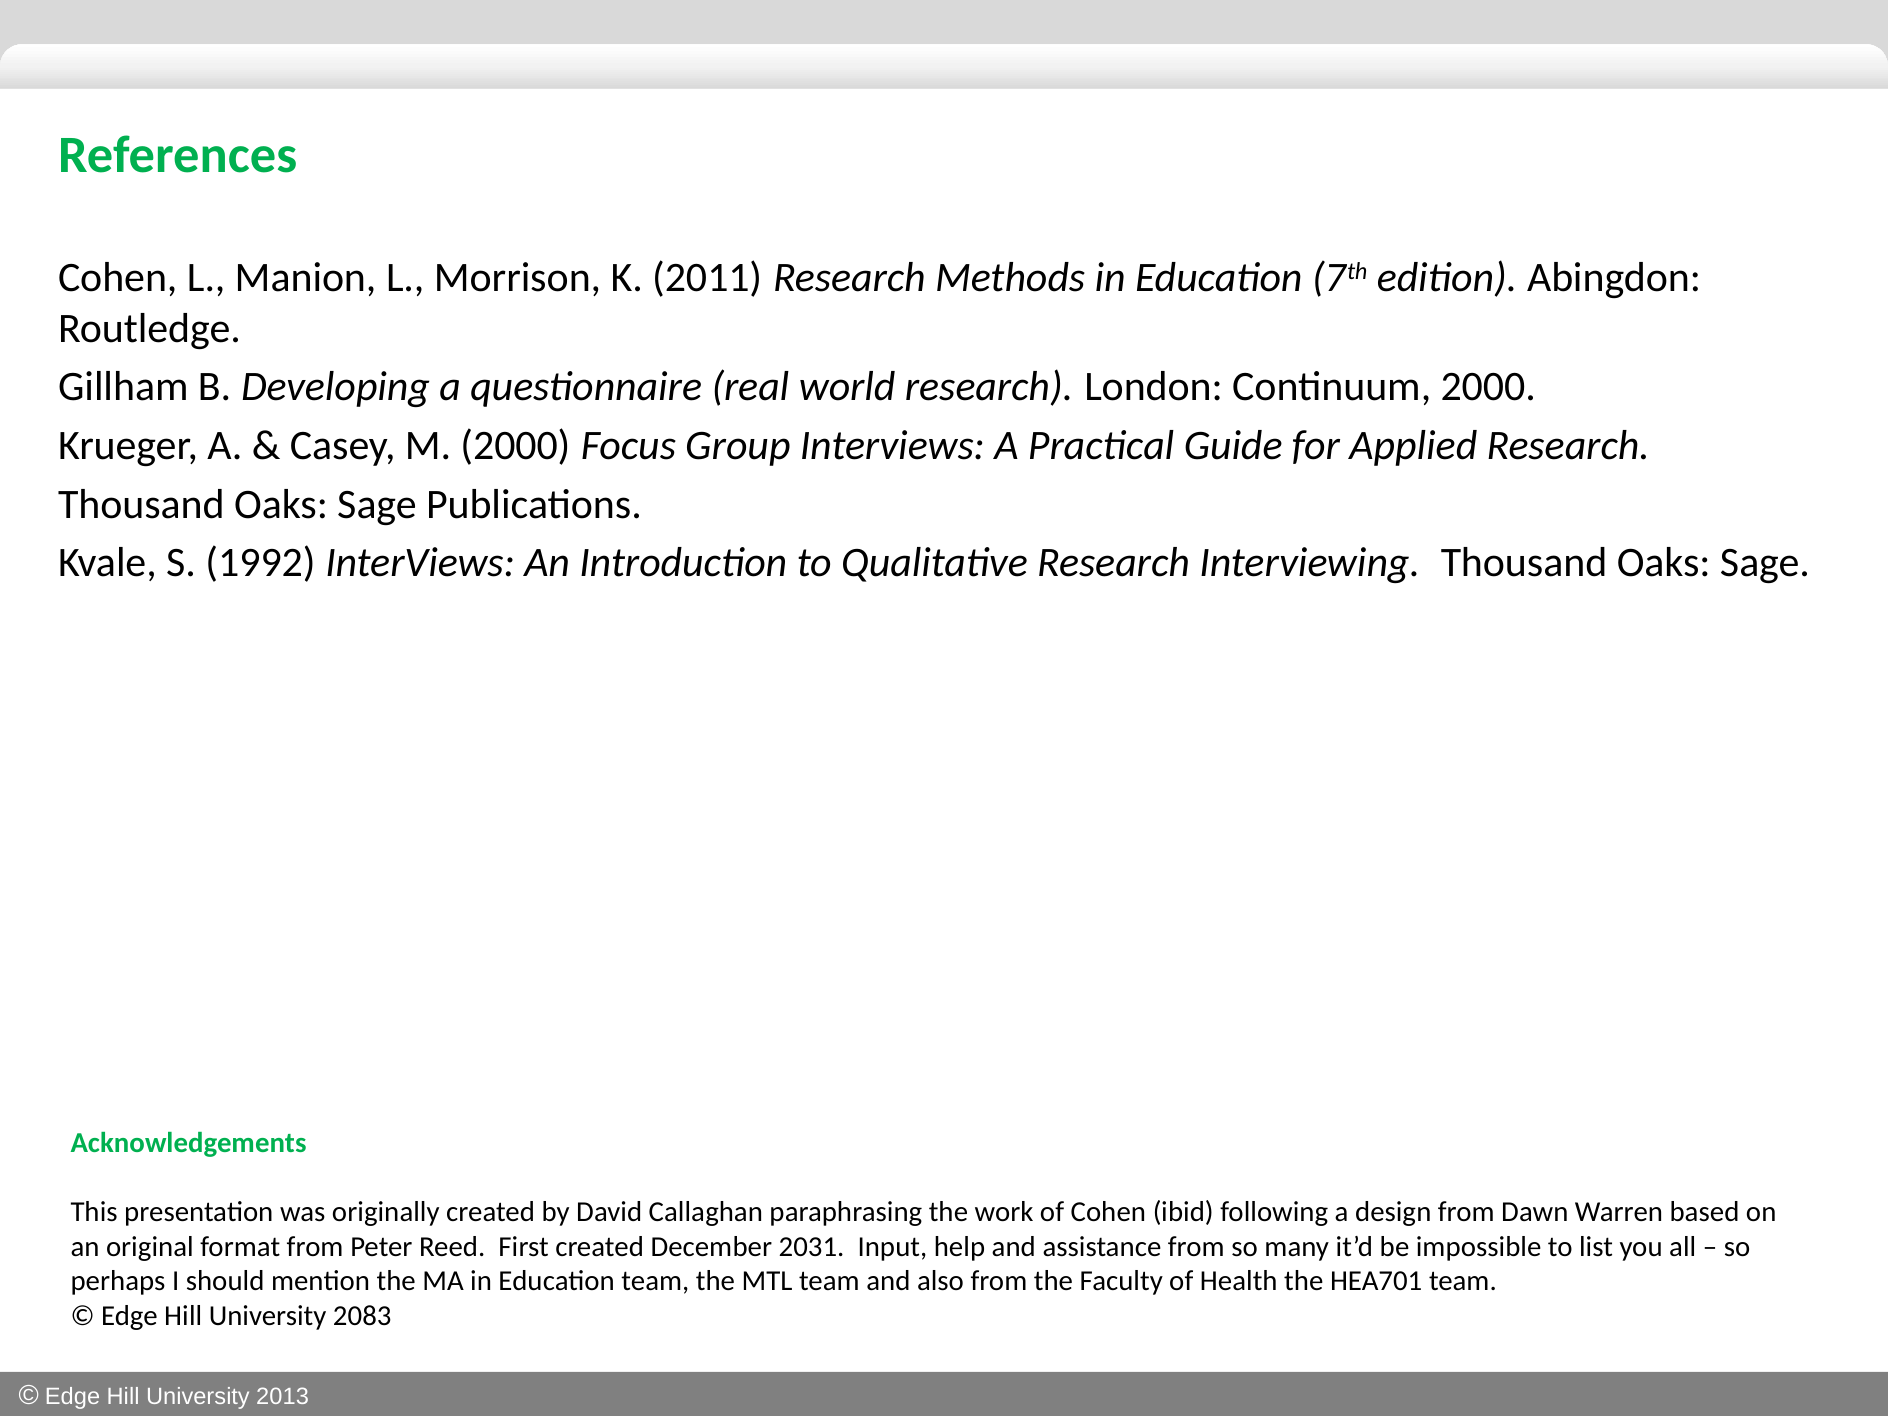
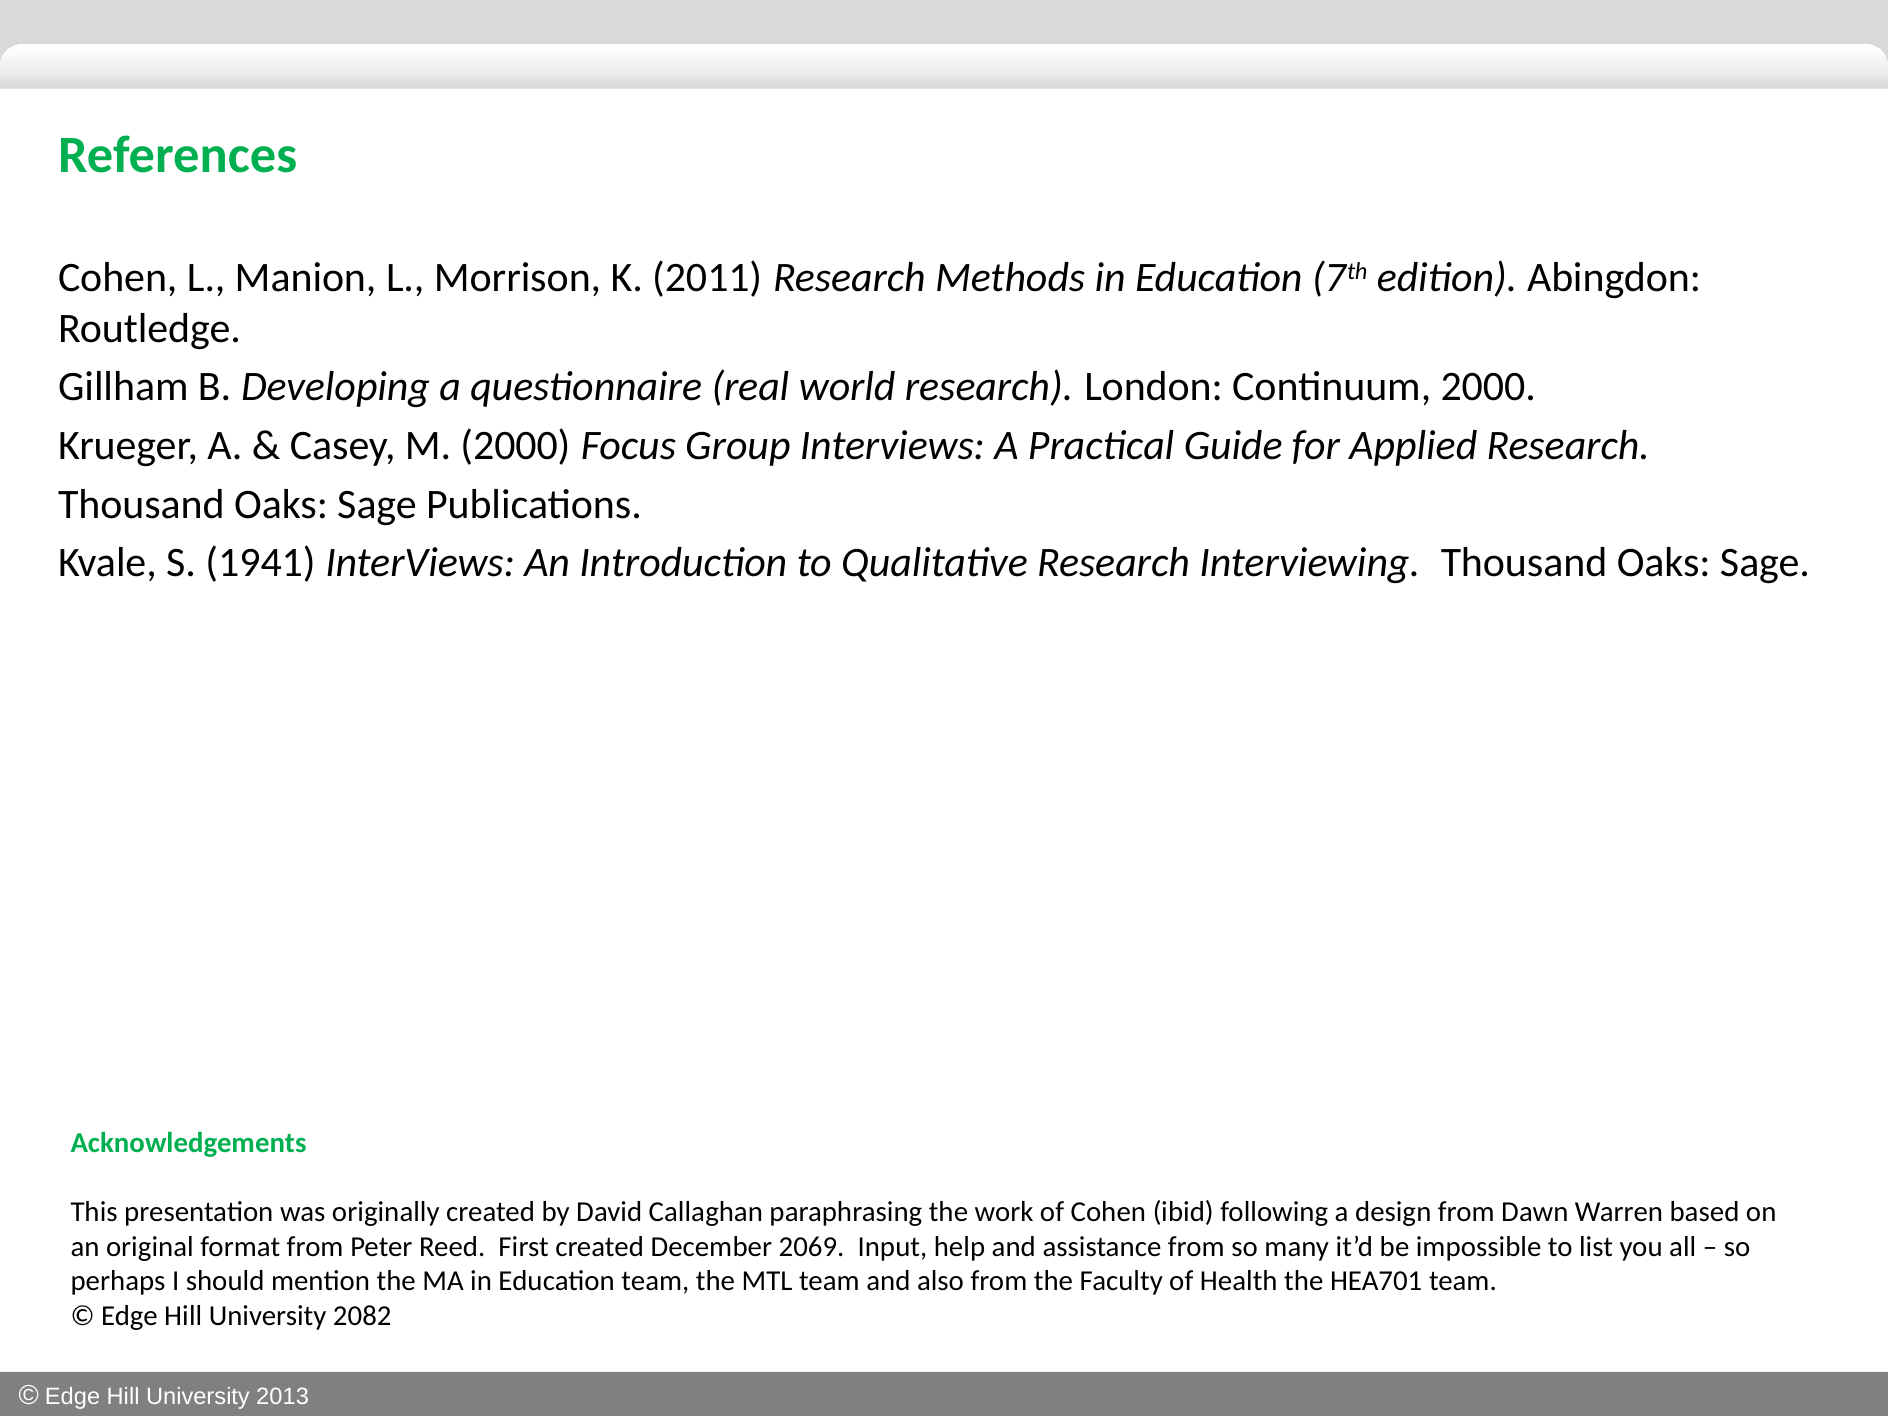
1992: 1992 -> 1941
2031: 2031 -> 2069
2083: 2083 -> 2082
